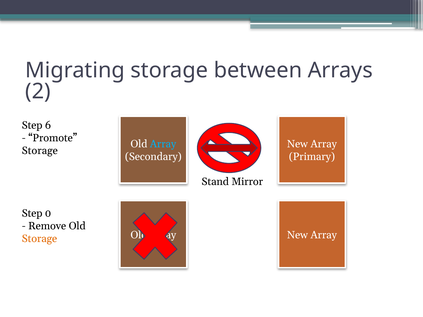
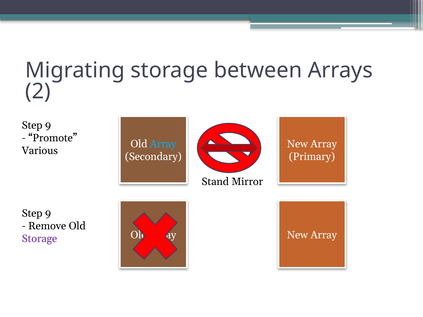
6 at (48, 125): 6 -> 9
Storage at (40, 151): Storage -> Various
0 at (48, 214): 0 -> 9
Storage at (39, 239) colour: orange -> purple
